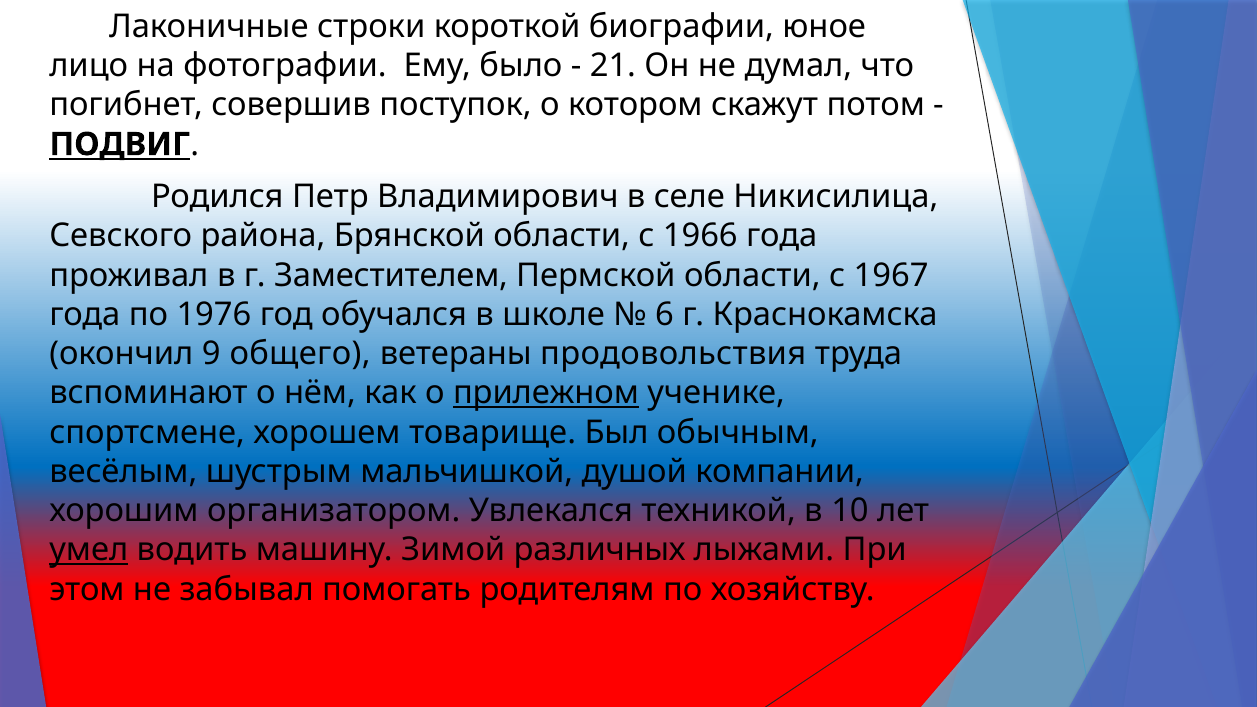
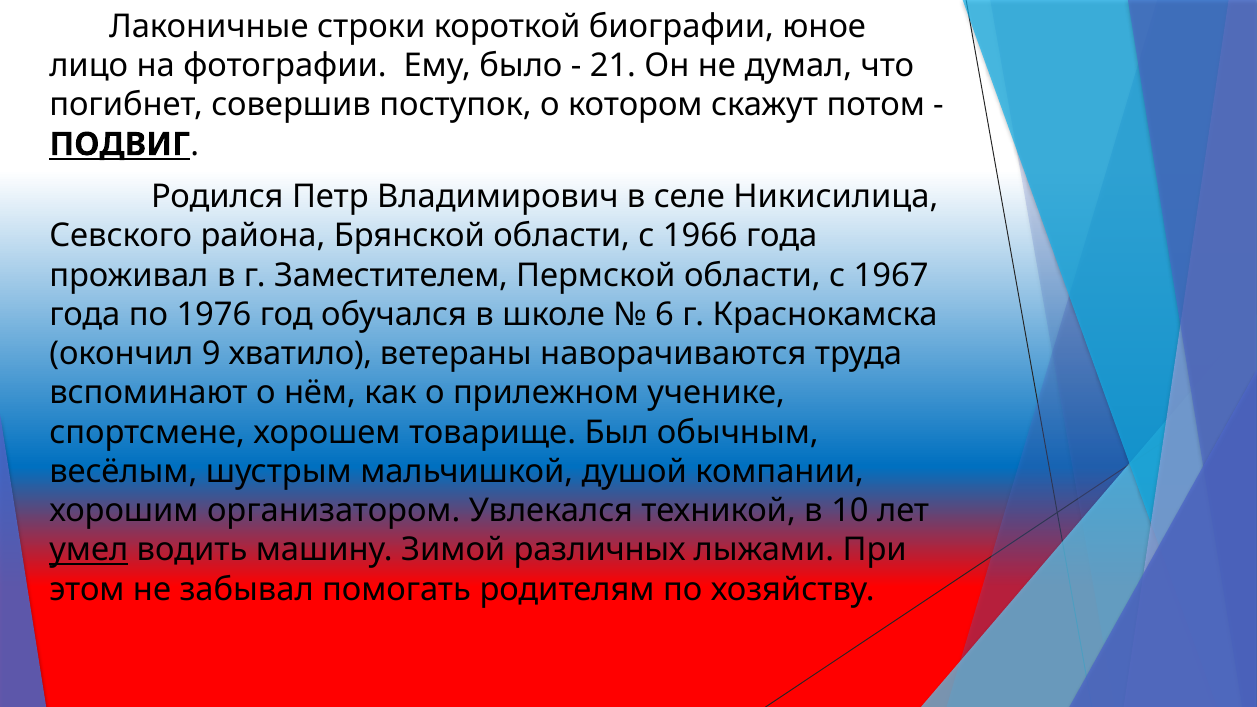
общего: общего -> хватило
продовольствия: продовольствия -> наворачиваются
прилежном underline: present -> none
